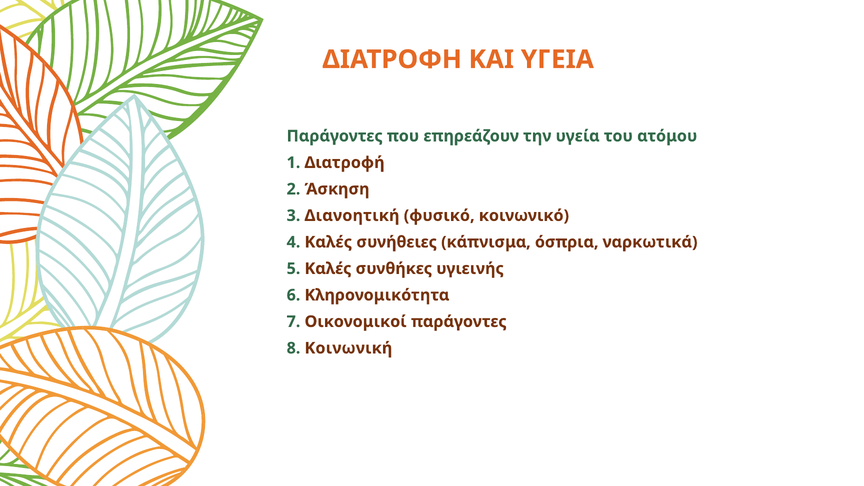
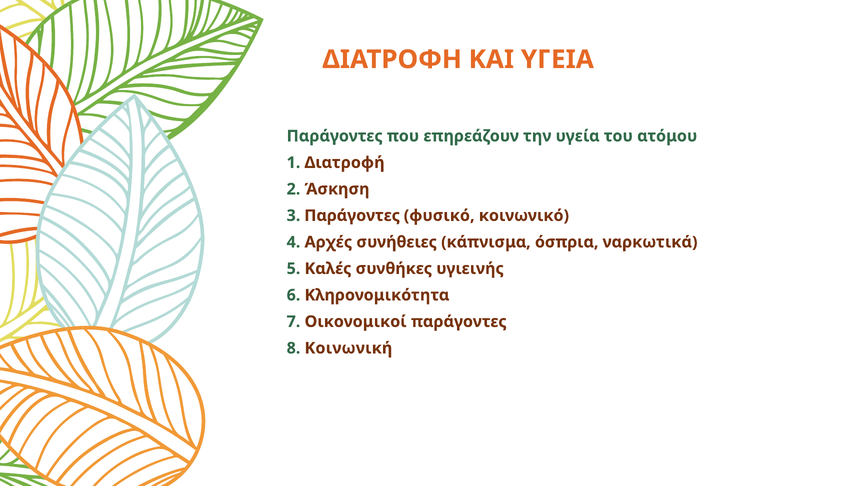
3 Διανοητική: Διανοητική -> Παράγοντες
4 Καλές: Καλές -> Αρχές
